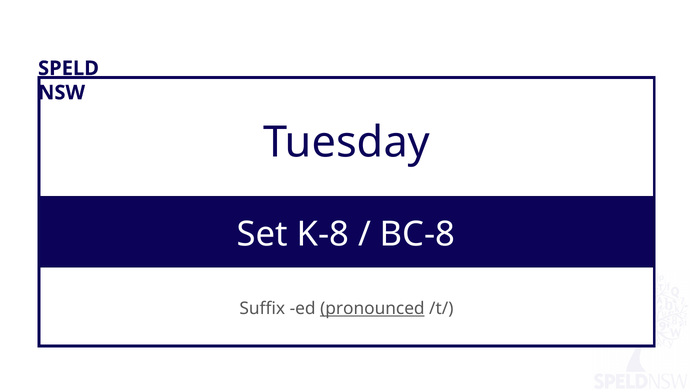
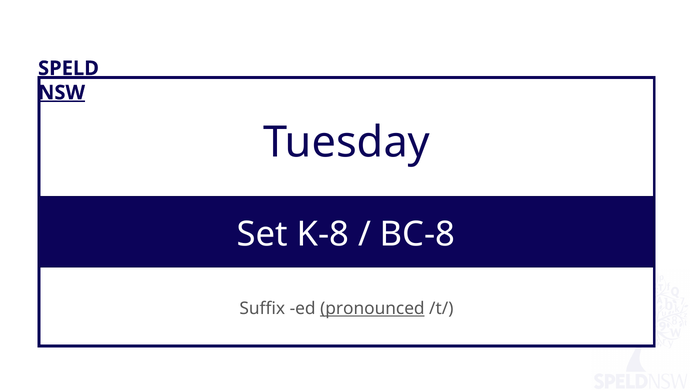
NSW underline: none -> present
